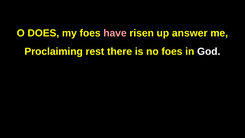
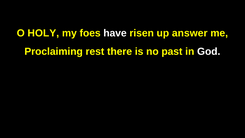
DOES: DOES -> HOLY
have colour: pink -> white
no foes: foes -> past
